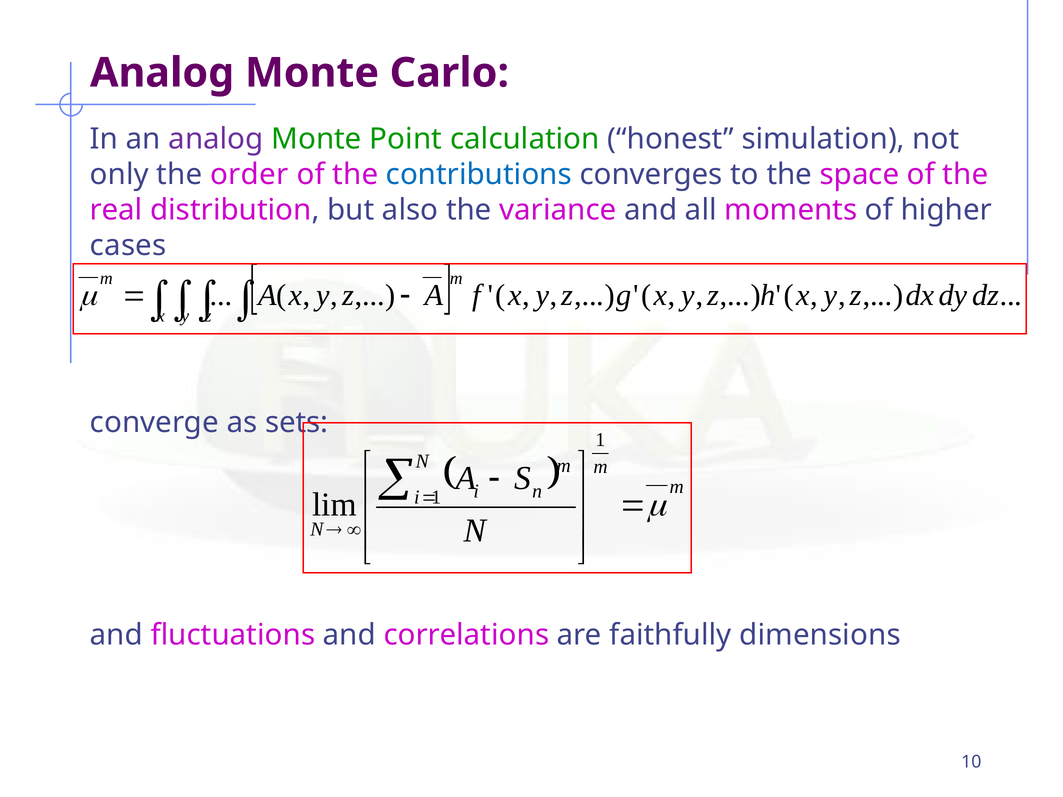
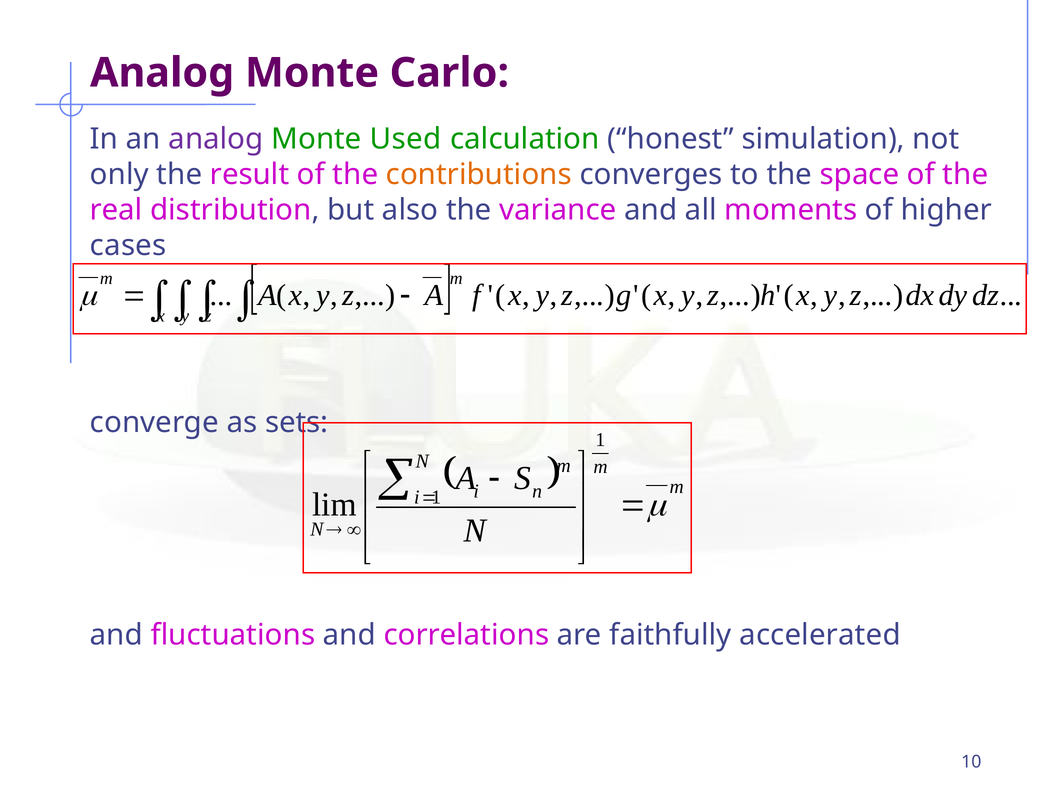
Point: Point -> Used
order: order -> result
contributions colour: blue -> orange
dimensions: dimensions -> accelerated
